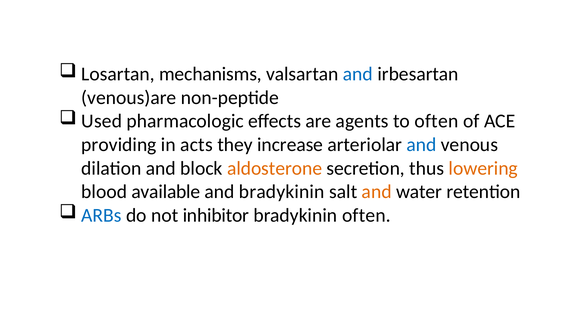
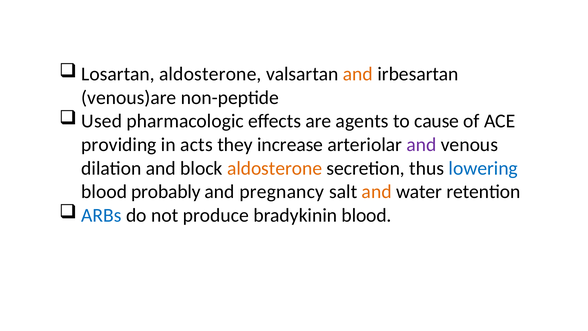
Losartan mechanisms: mechanisms -> aldosterone
and at (358, 74) colour: blue -> orange
to often: often -> cause
and at (422, 145) colour: blue -> purple
lowering colour: orange -> blue
available: available -> probably
and bradykinin: bradykinin -> pregnancy
inhibitor: inhibitor -> produce
bradykinin often: often -> blood
